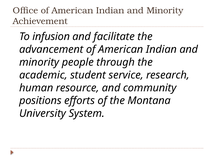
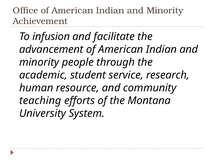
positions: positions -> teaching
